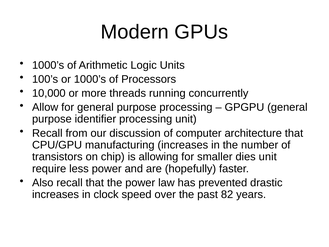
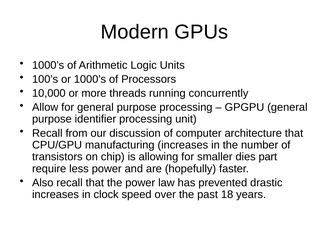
dies unit: unit -> part
82: 82 -> 18
